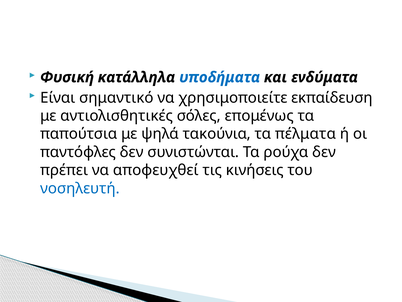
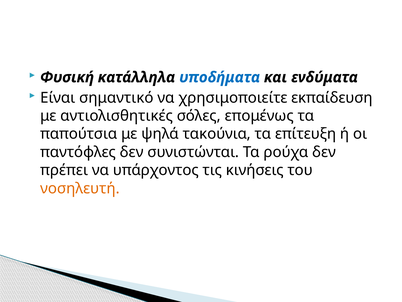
πέλματα: πέλματα -> επίτευξη
αποφευχθεί: αποφευχθεί -> υπάρχοντος
νοσηλευτή colour: blue -> orange
